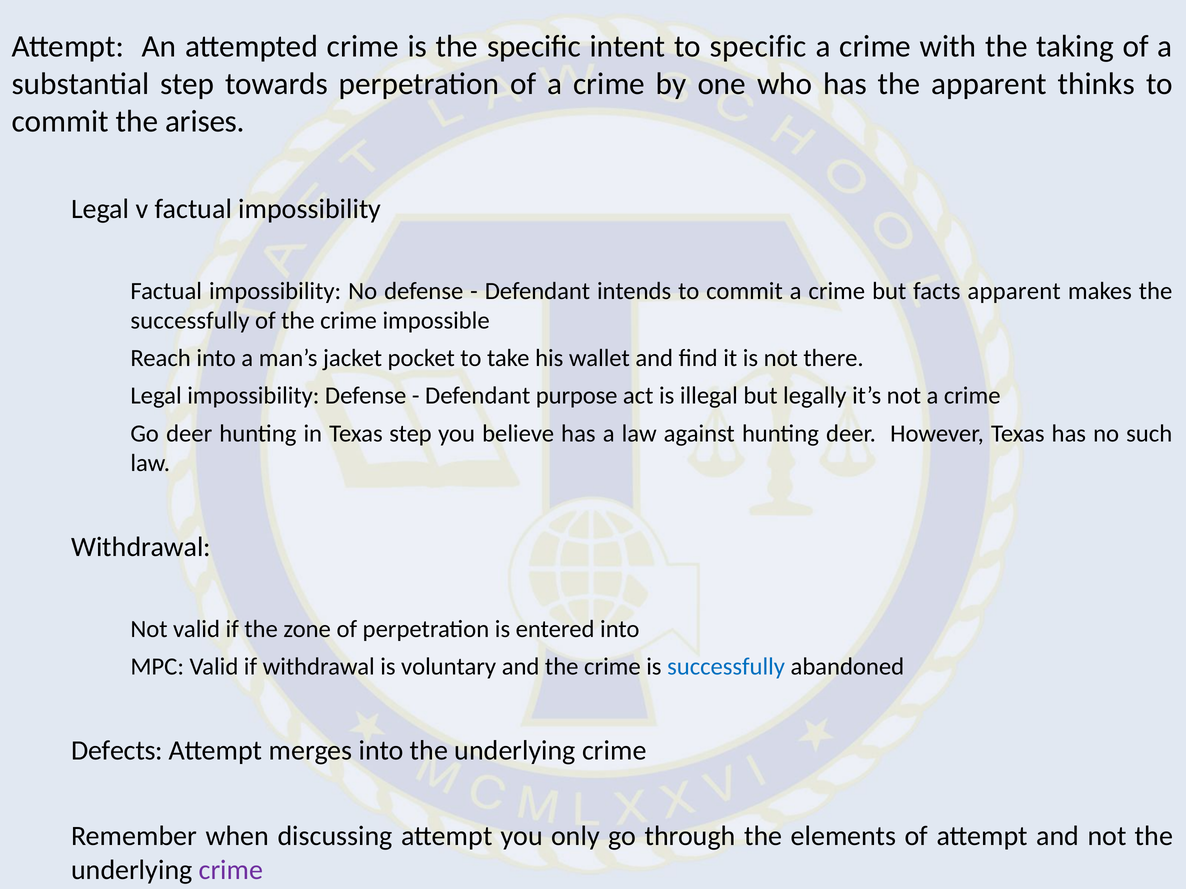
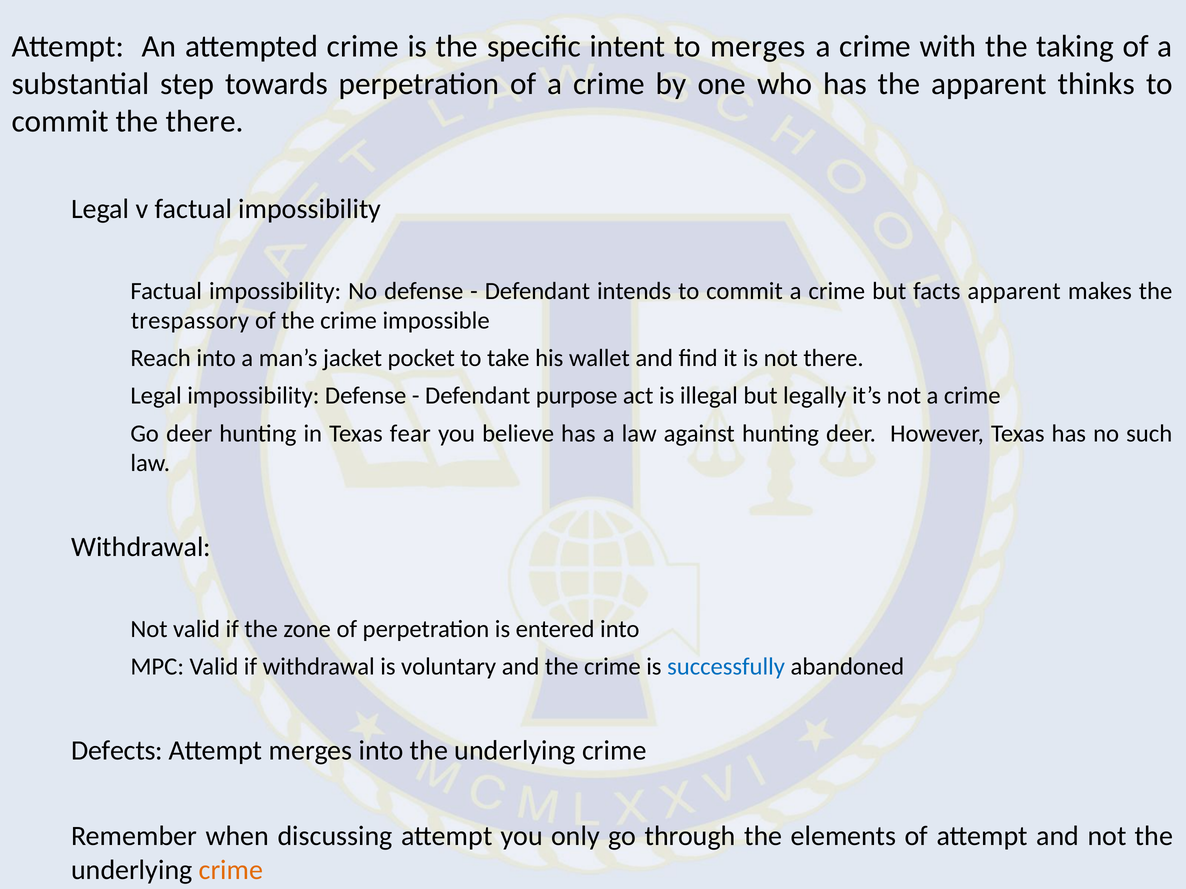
to specific: specific -> merges
the arises: arises -> there
successfully at (190, 321): successfully -> trespassory
Texas step: step -> fear
crime at (231, 870) colour: purple -> orange
